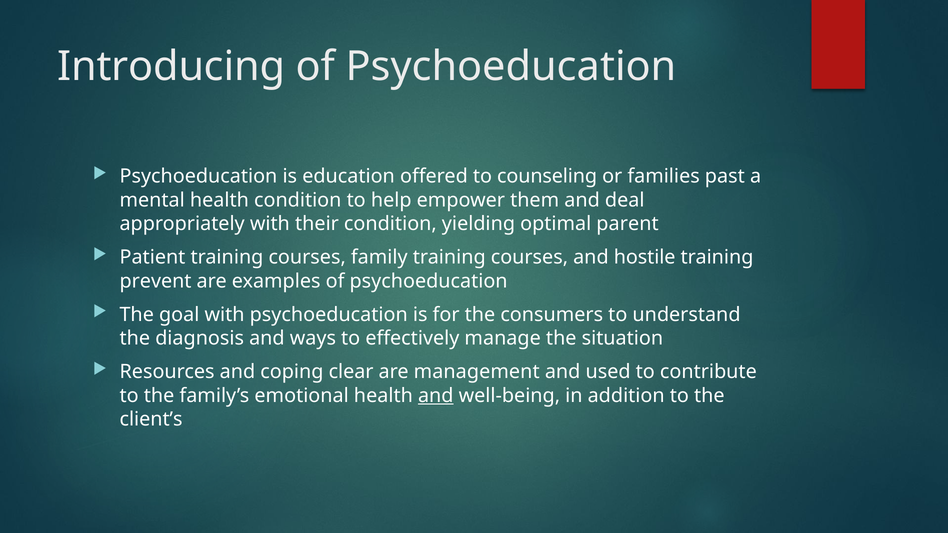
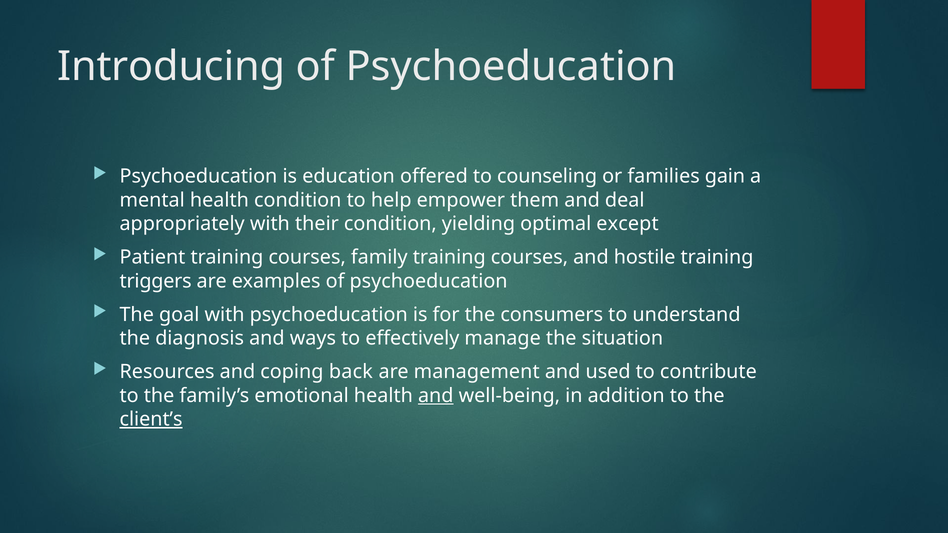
past: past -> gain
parent: parent -> except
prevent: prevent -> triggers
clear: clear -> back
client’s underline: none -> present
